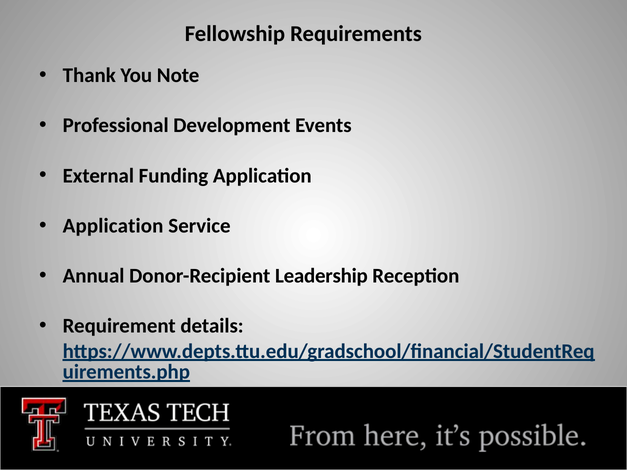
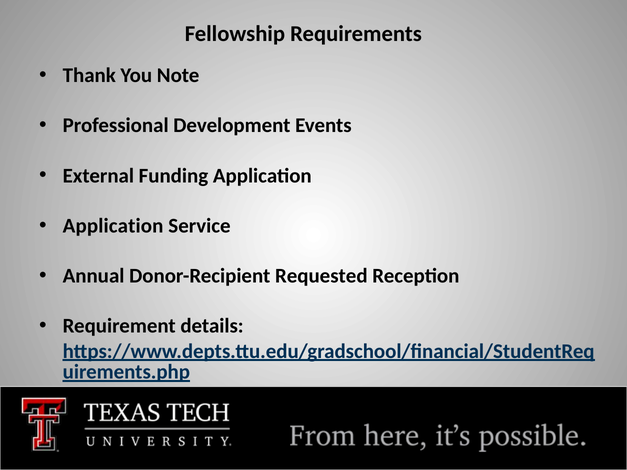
Leadership: Leadership -> Requested
